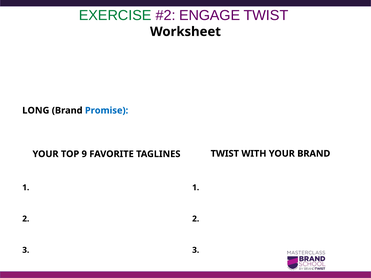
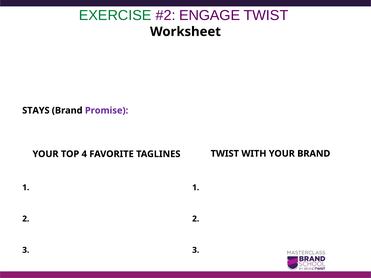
LONG: LONG -> STAYS
Promise colour: blue -> purple
9: 9 -> 4
